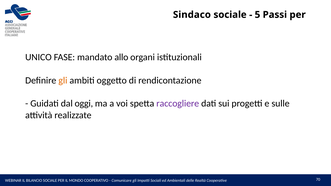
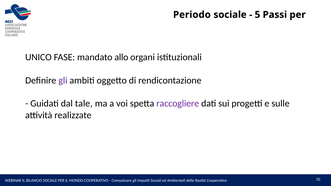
Sindaco: Sindaco -> Periodo
gli at (63, 80) colour: orange -> purple
oggi: oggi -> tale
